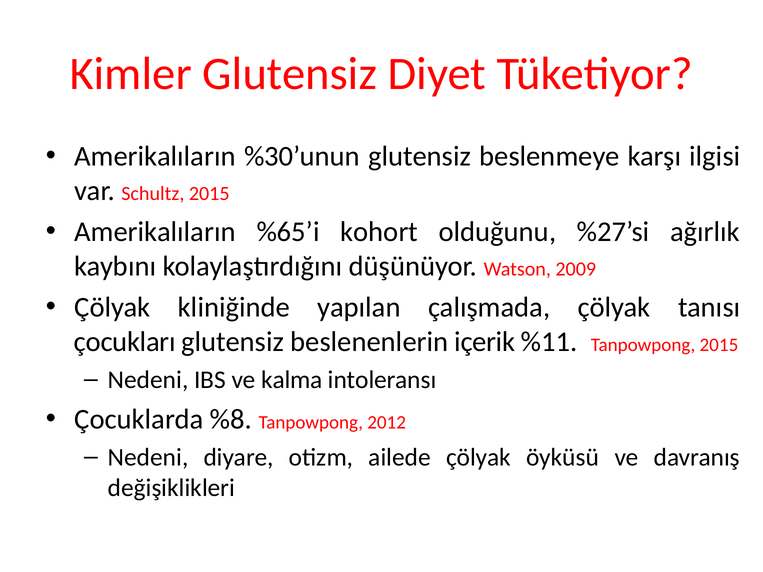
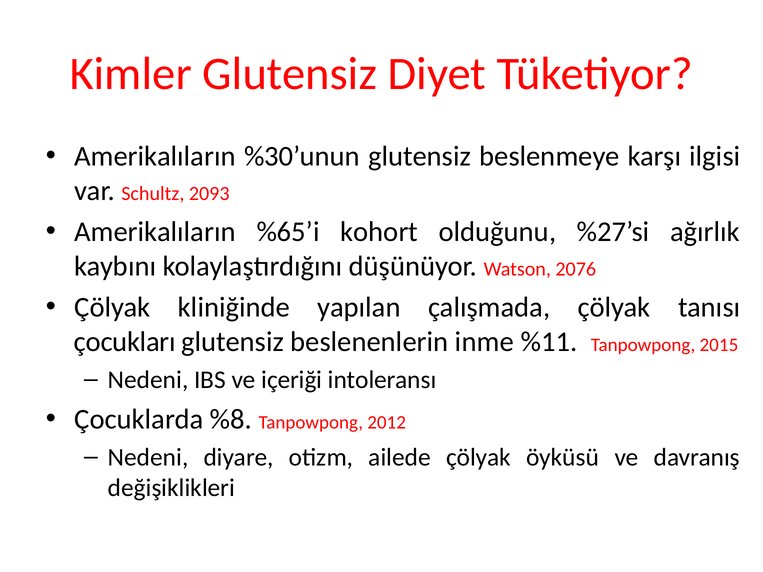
Schultz 2015: 2015 -> 2093
2009: 2009 -> 2076
içerik: içerik -> inme
kalma: kalma -> içeriği
